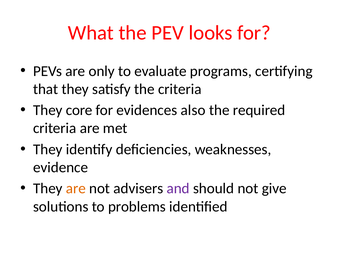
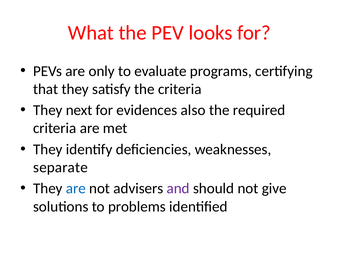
core: core -> next
evidence: evidence -> separate
are at (76, 189) colour: orange -> blue
